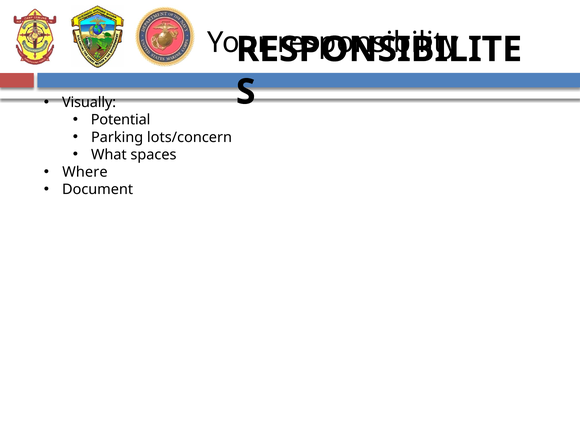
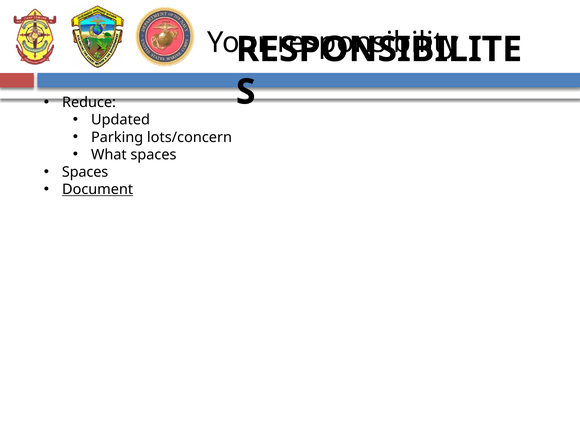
Visually: Visually -> Reduce
Potential: Potential -> Updated
Where at (85, 172): Where -> Spaces
Document underline: none -> present
